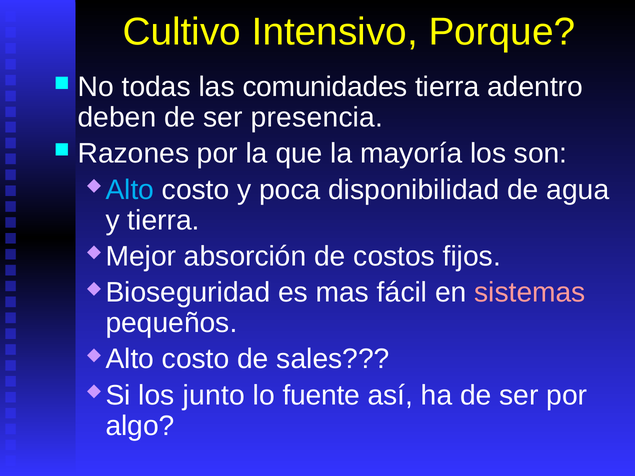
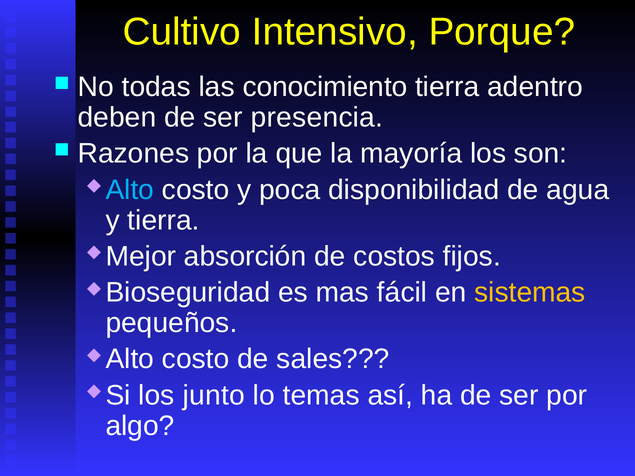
comunidades: comunidades -> conocimiento
sistemas colour: pink -> yellow
fuente: fuente -> temas
